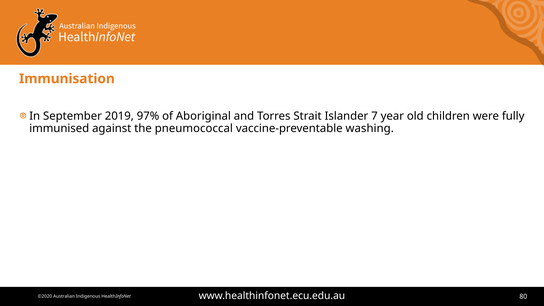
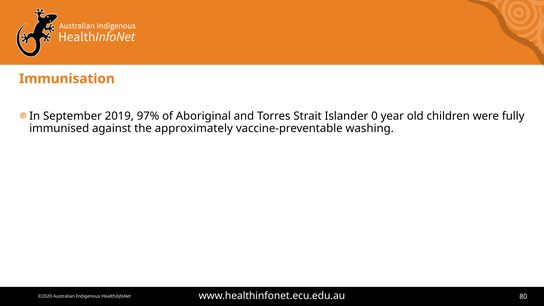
7: 7 -> 0
pneumococcal: pneumococcal -> approximately
